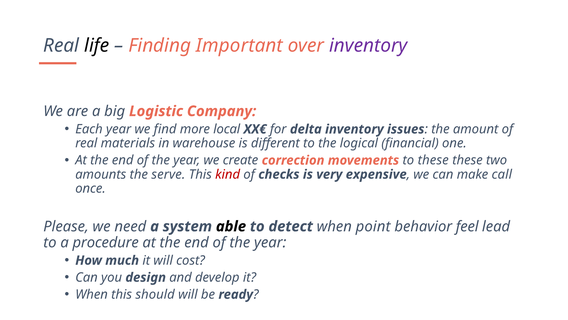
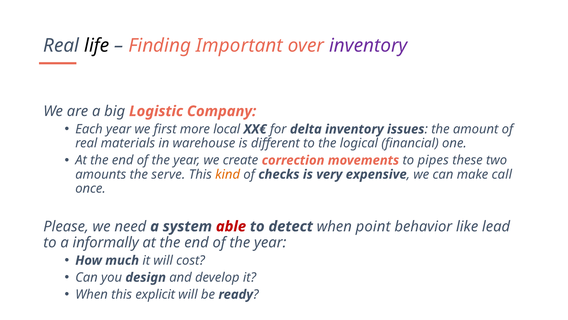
find: find -> first
to these: these -> pipes
kind colour: red -> orange
able colour: black -> red
feel: feel -> like
procedure: procedure -> informally
should: should -> explicit
